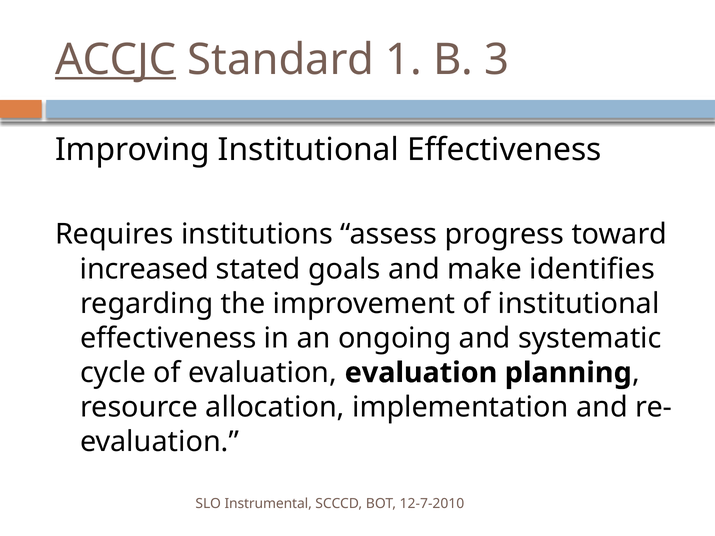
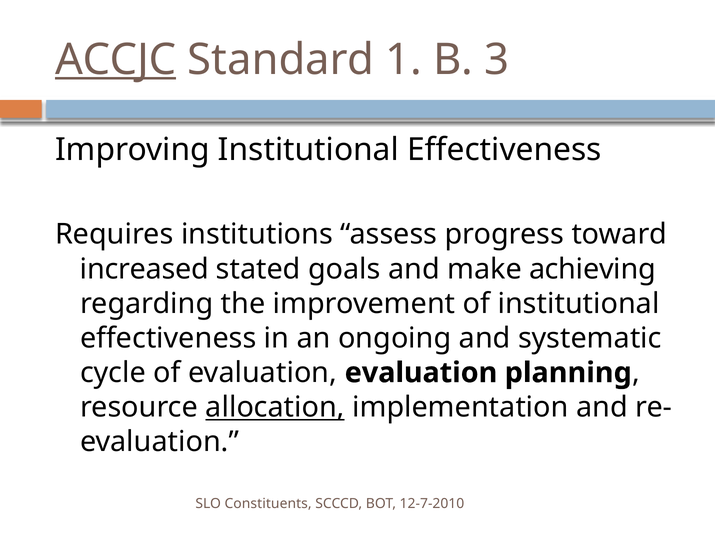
identifies: identifies -> achieving
allocation underline: none -> present
Instrumental: Instrumental -> Constituents
